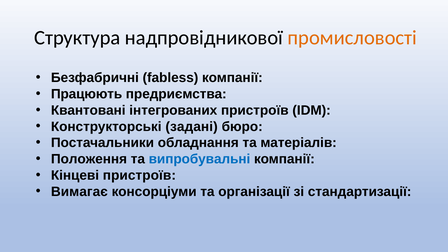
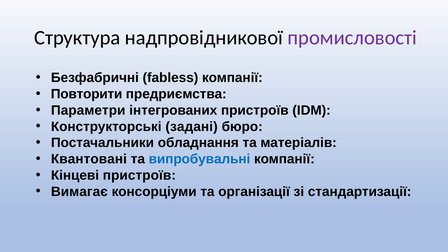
промисловості colour: orange -> purple
Працюють: Працюють -> Повторити
Квантовані: Квантовані -> Параметри
Положення: Положення -> Квантовані
